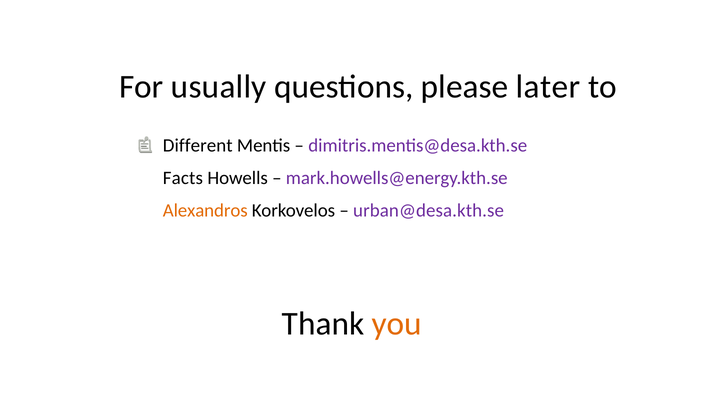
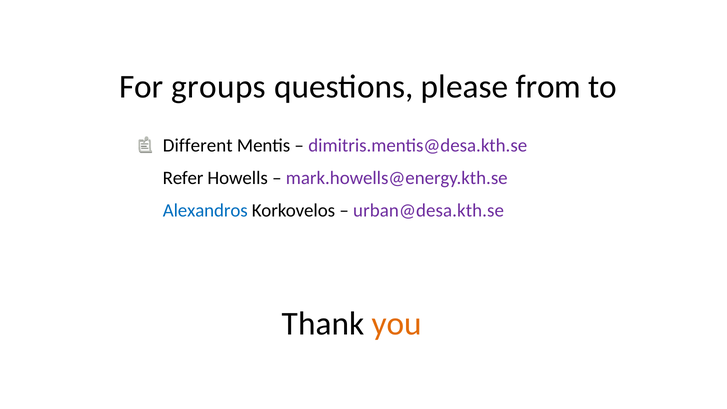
usually: usually -> groups
later: later -> from
Facts: Facts -> Refer
Alexandros colour: orange -> blue
